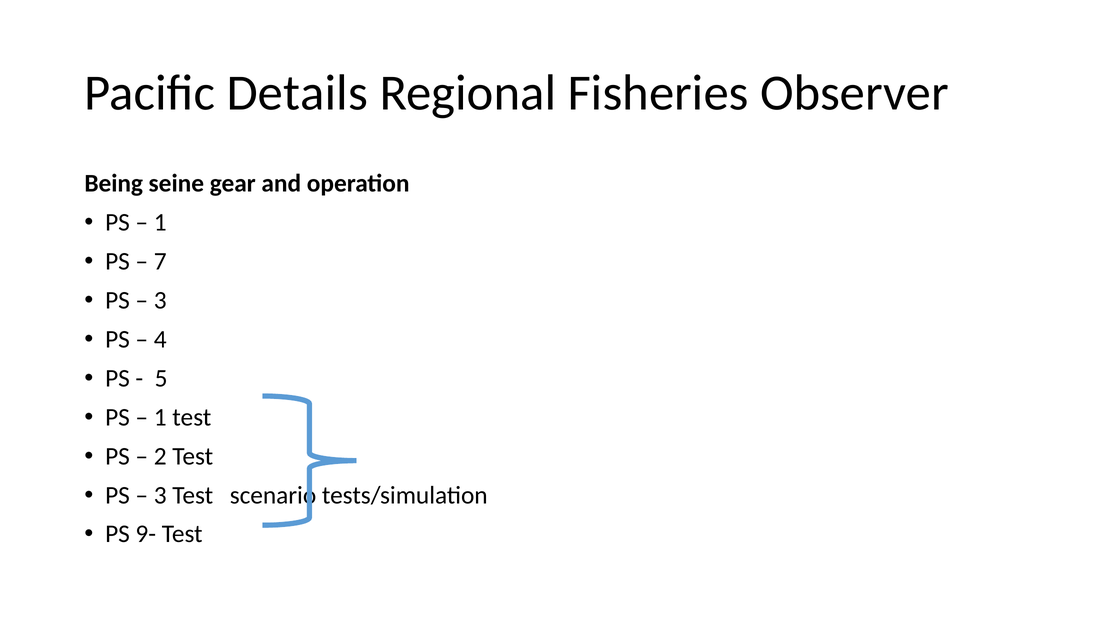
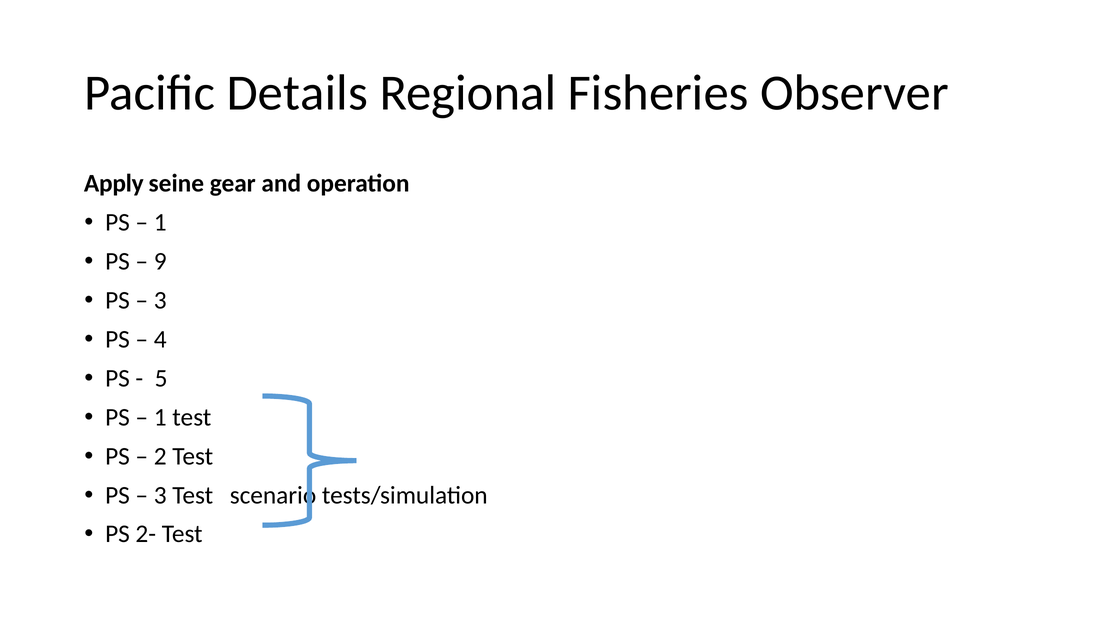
Being: Being -> Apply
7: 7 -> 9
9-: 9- -> 2-
